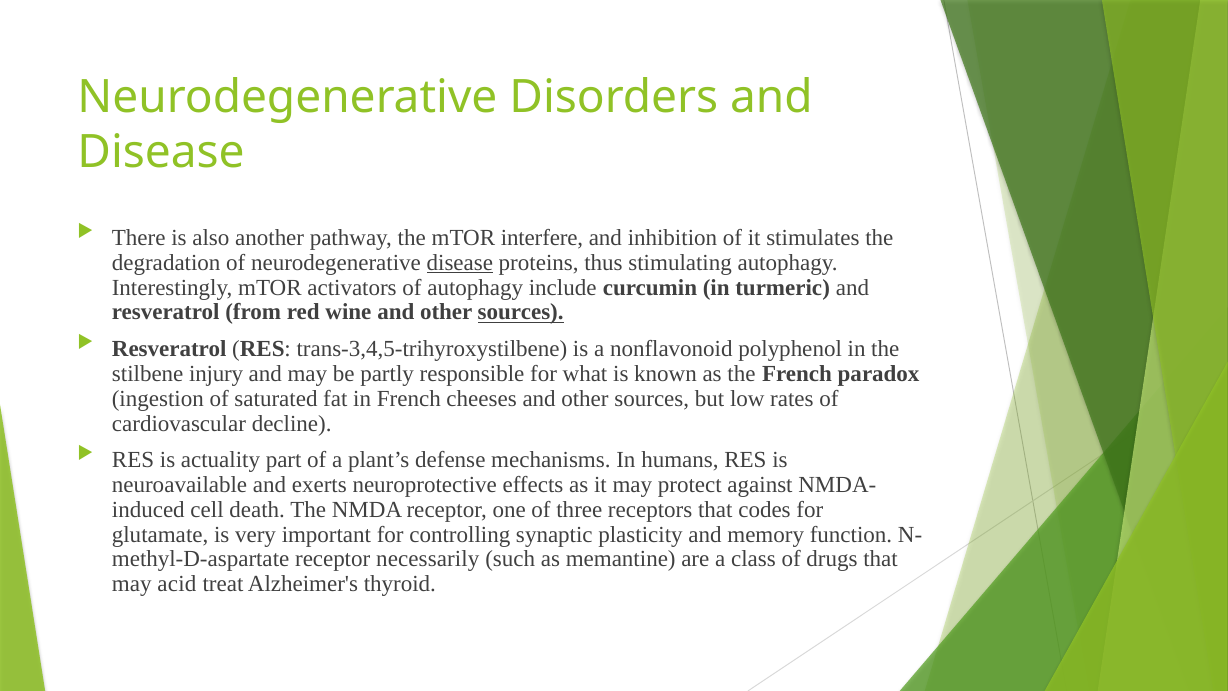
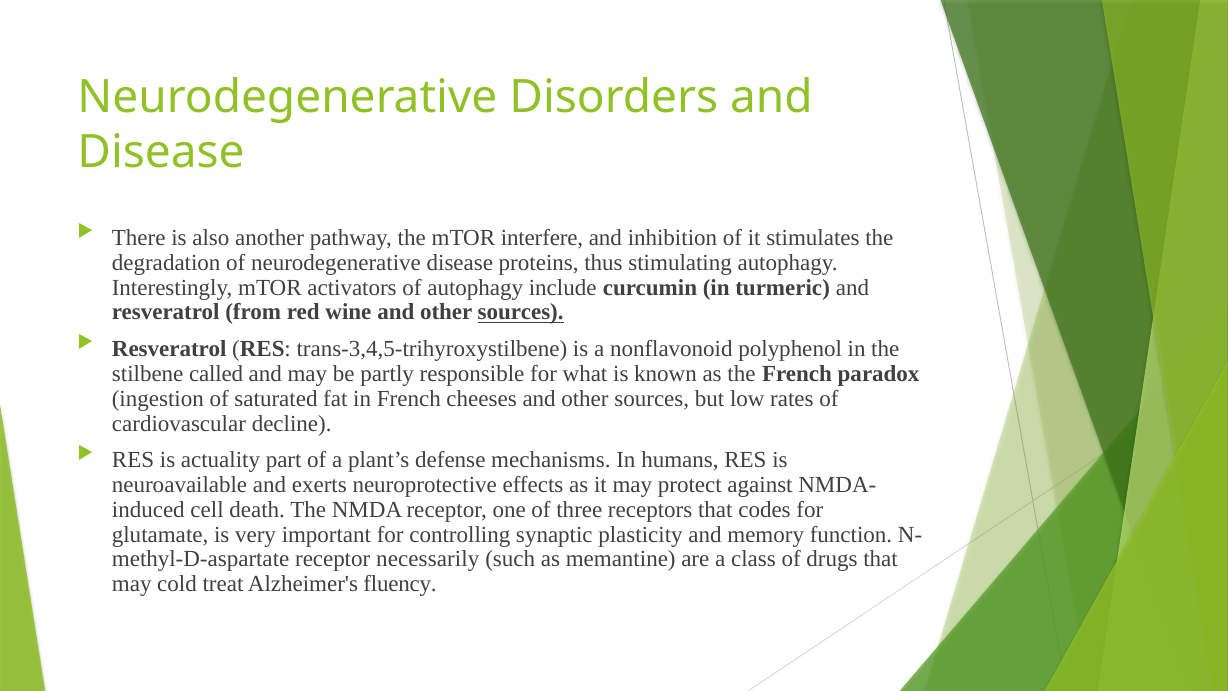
disease at (460, 263) underline: present -> none
injury: injury -> called
acid: acid -> cold
thyroid: thyroid -> fluency
